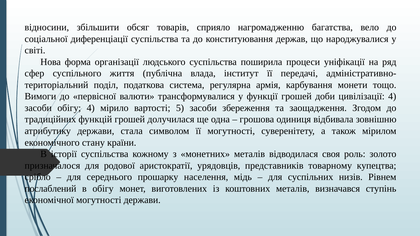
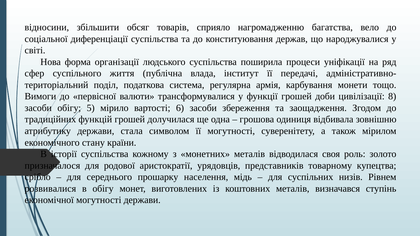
цивілізації 4: 4 -> 8
обігу 4: 4 -> 5
5: 5 -> 6
послаблений: послаблений -> розвивалися
